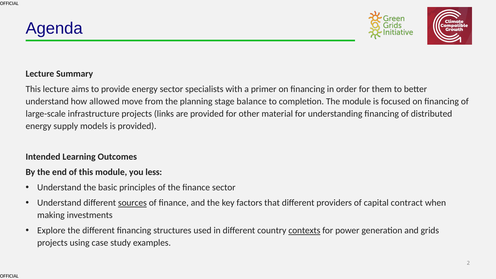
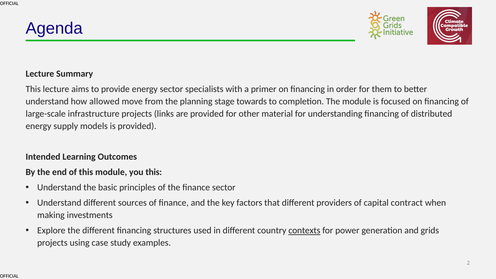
balance: balance -> towards
you less: less -> this
sources underline: present -> none
